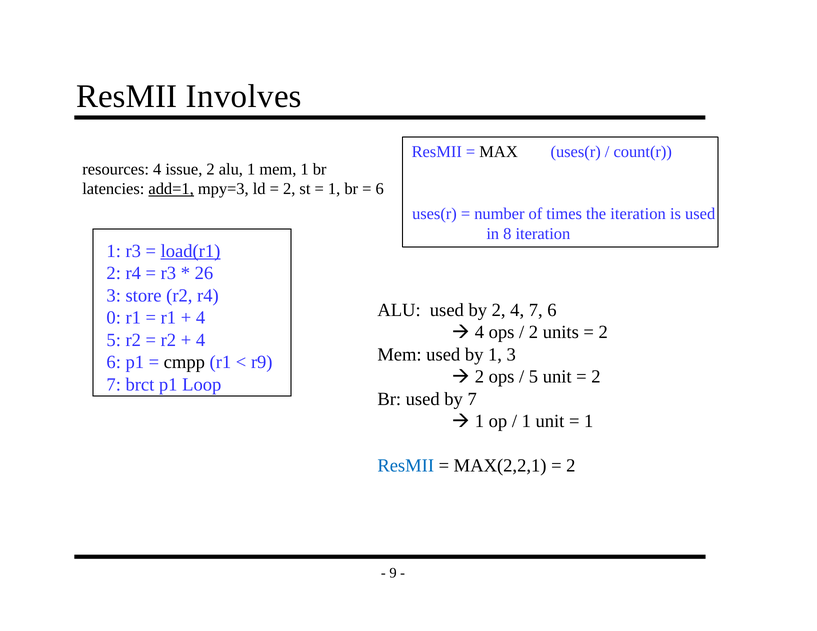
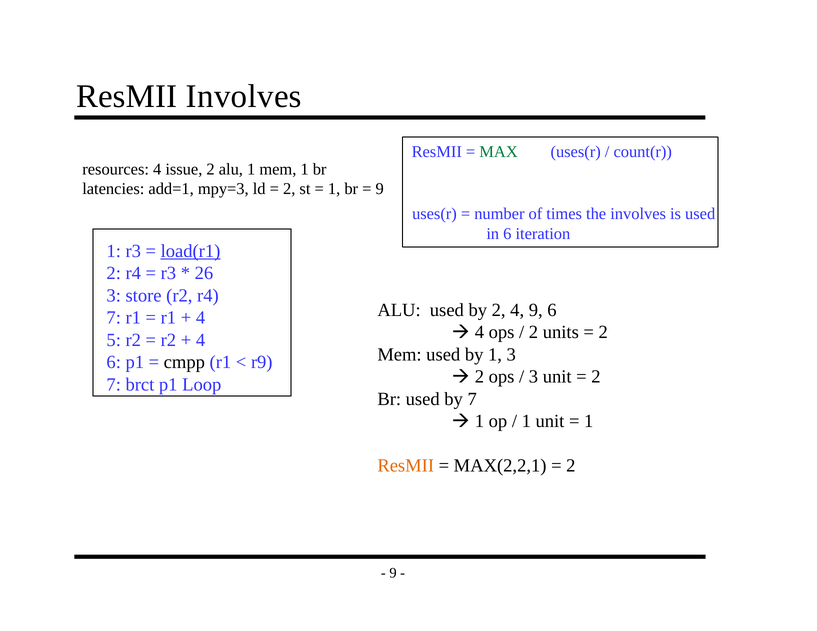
MAX colour: black -> green
add=1 underline: present -> none
6 at (380, 189): 6 -> 9
the iteration: iteration -> involves
in 8: 8 -> 6
4 7: 7 -> 9
0 at (114, 318): 0 -> 7
5 at (533, 377): 5 -> 3
ResMII at (406, 466) colour: blue -> orange
